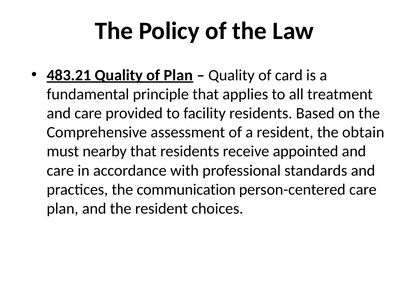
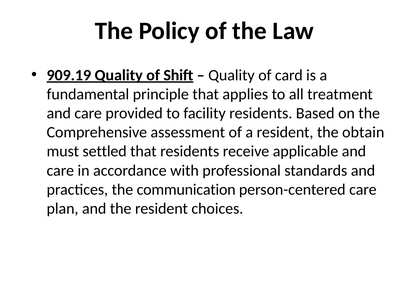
483.21: 483.21 -> 909.19
of Plan: Plan -> Shift
nearby: nearby -> settled
appointed: appointed -> applicable
